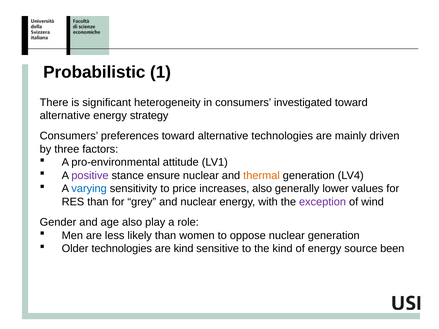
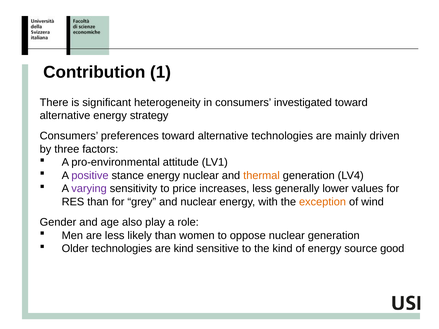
Probabilistic: Probabilistic -> Contribution
stance ensure: ensure -> energy
varying colour: blue -> purple
increases also: also -> less
exception colour: purple -> orange
been: been -> good
